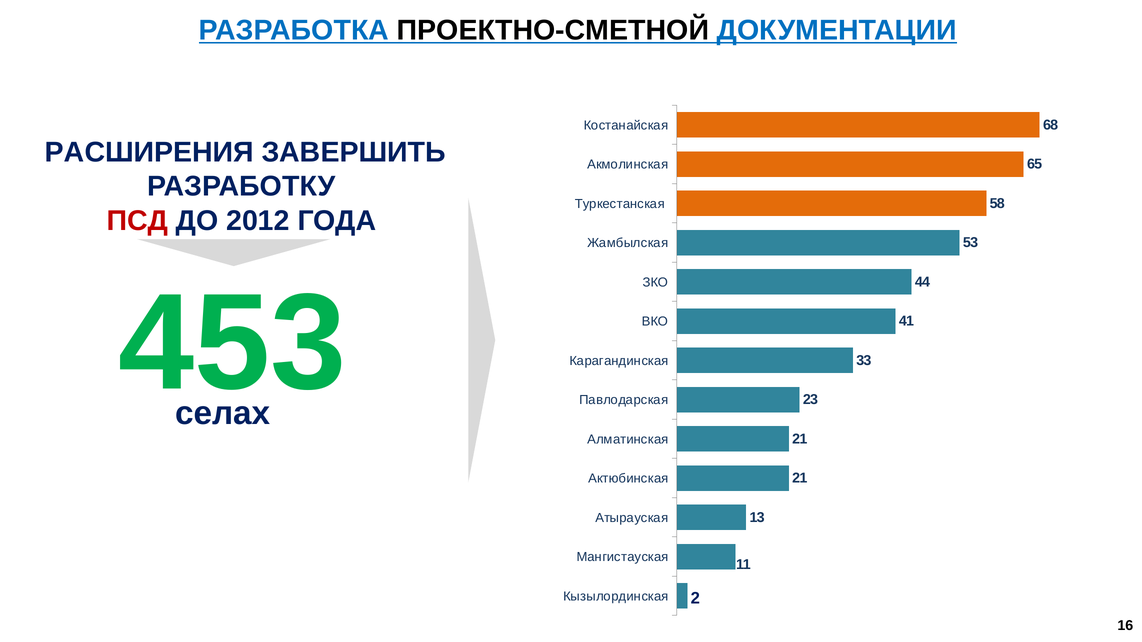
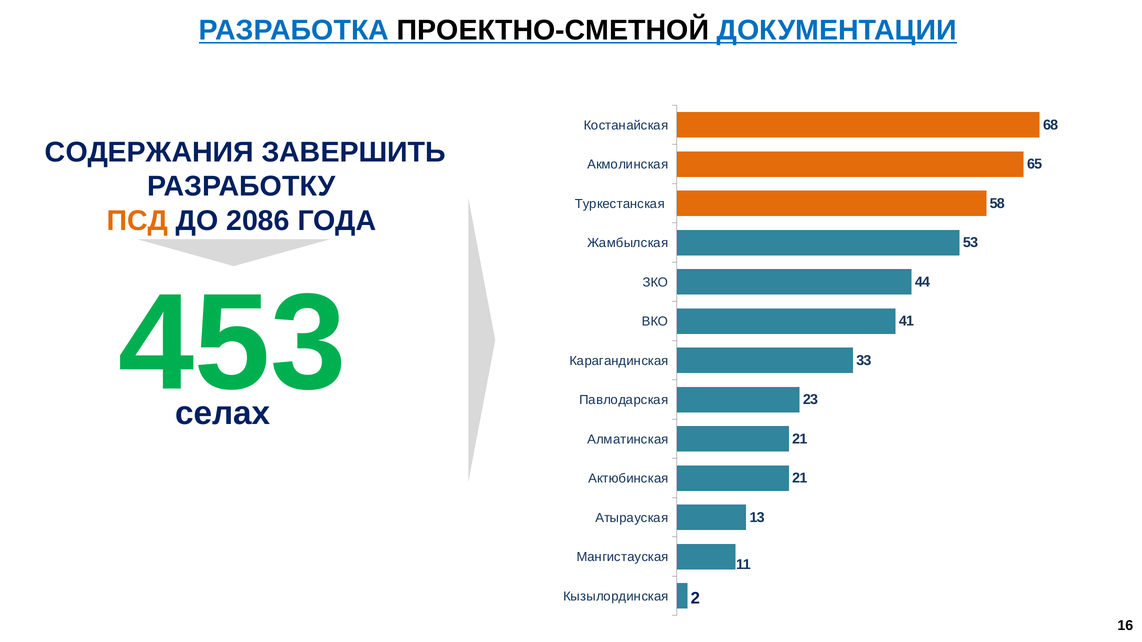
РАСШИРЕНИЯ: РАСШИРЕНИЯ -> СОДЕРЖАНИЯ
ПСД colour: red -> orange
2012: 2012 -> 2086
